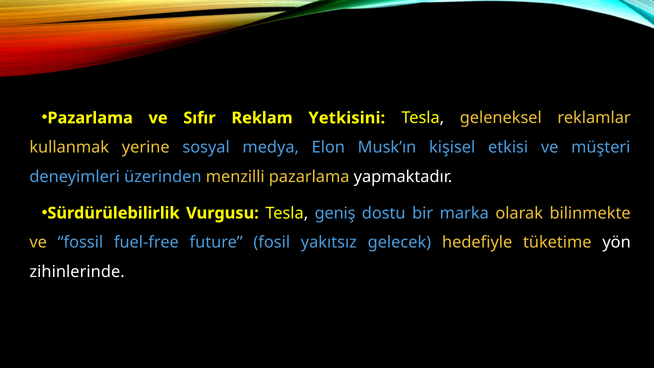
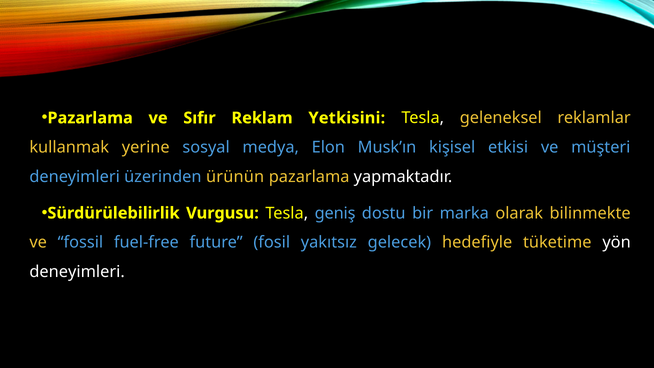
menzilli: menzilli -> ürünün
zihinlerinde at (77, 272): zihinlerinde -> deneyimleri
